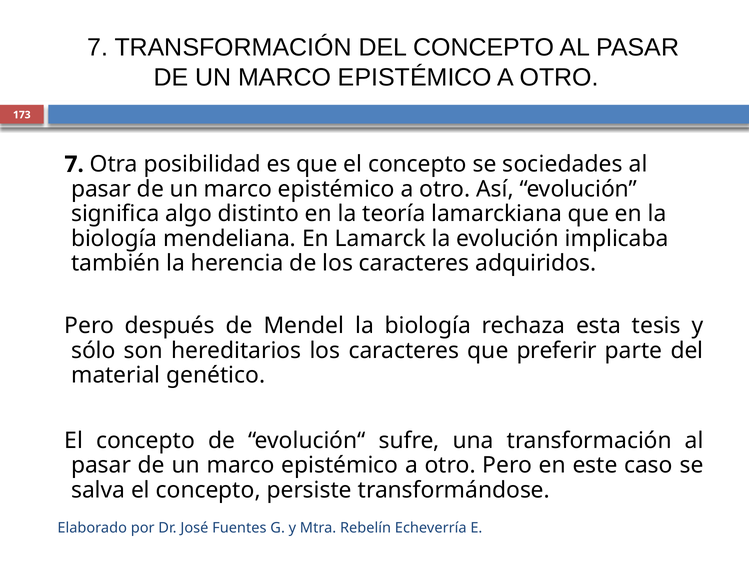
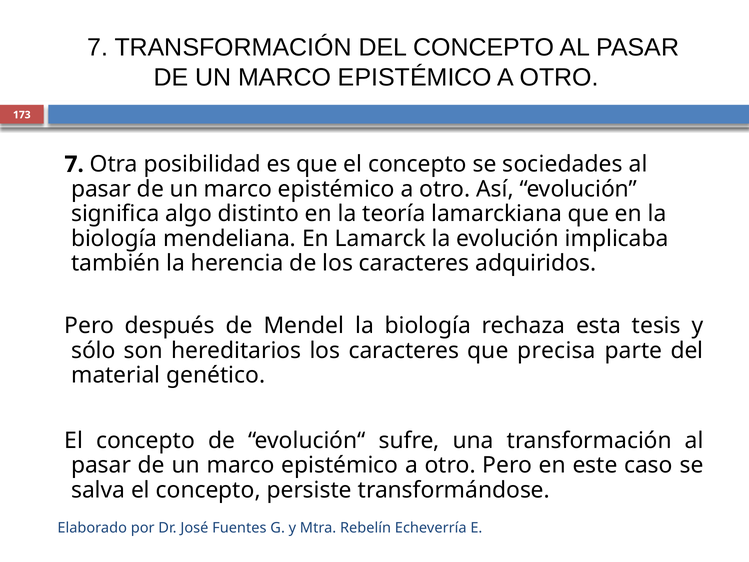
preferir: preferir -> precisa
